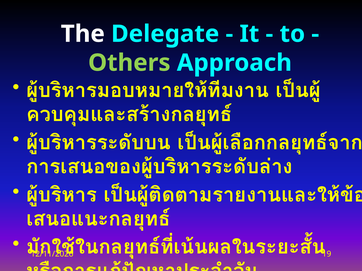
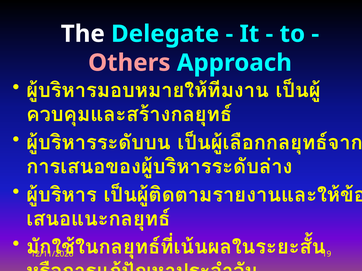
Others colour: light green -> pink
